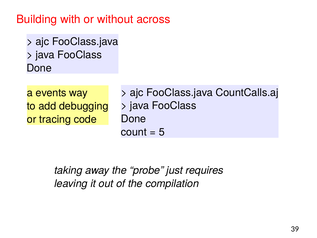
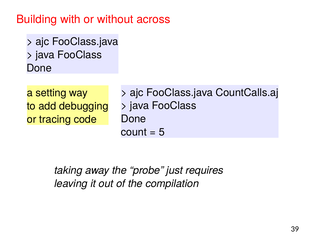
events: events -> setting
